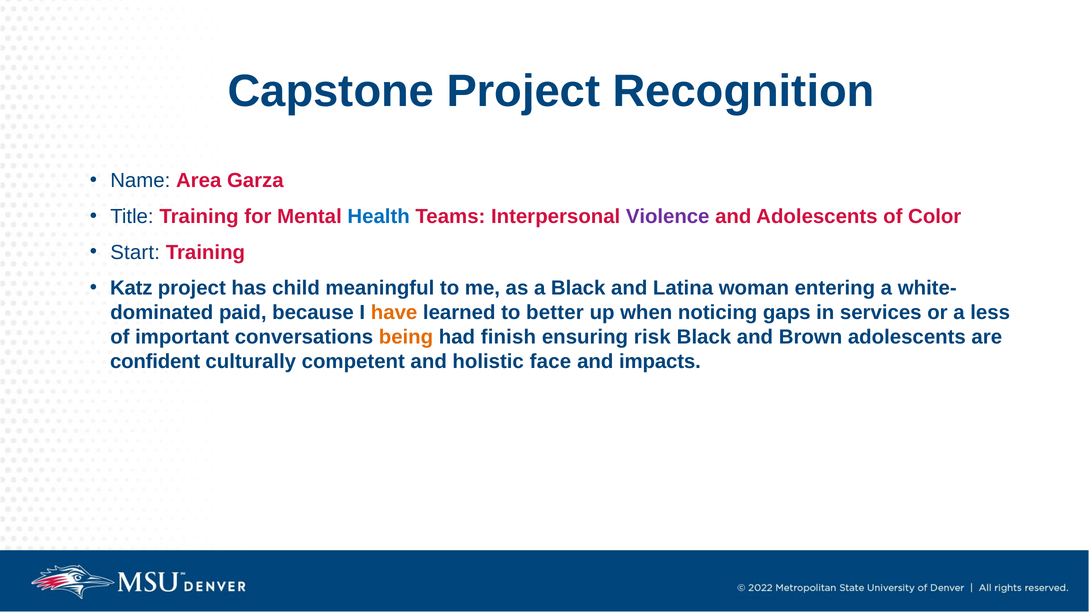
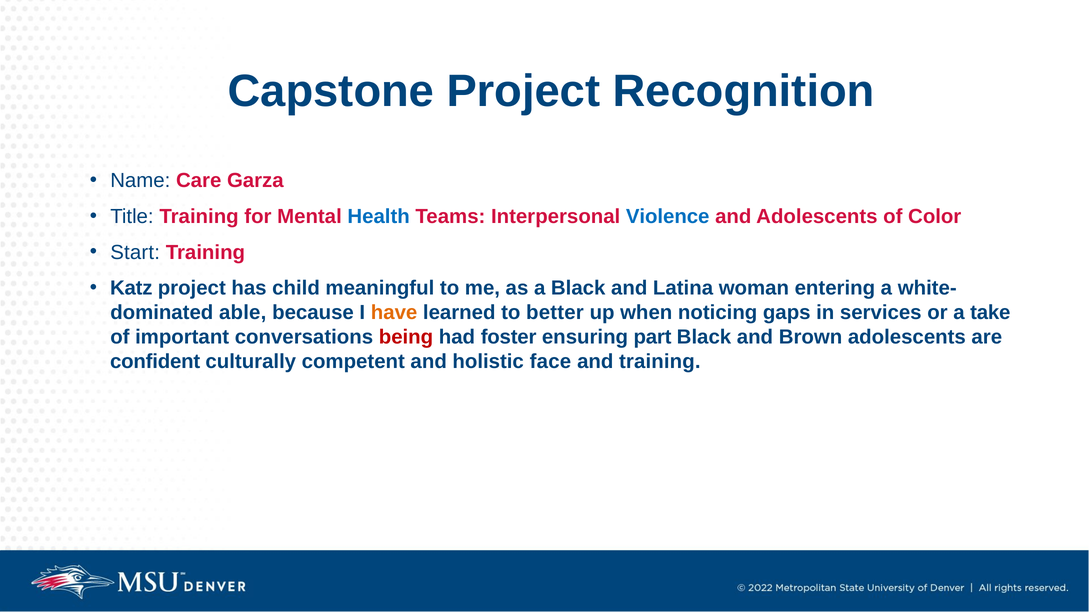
Area: Area -> Care
Violence colour: purple -> blue
paid: paid -> able
less: less -> take
being colour: orange -> red
finish: finish -> foster
risk: risk -> part
and impacts: impacts -> training
